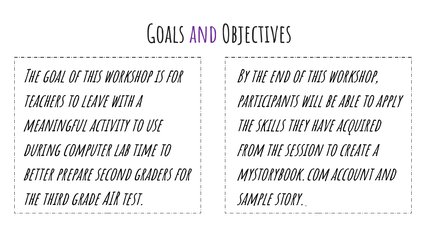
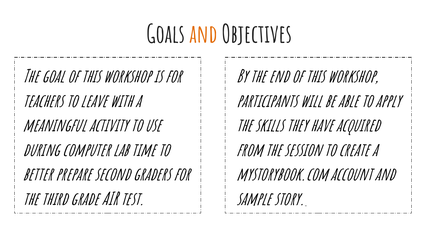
and at (203, 35) colour: purple -> orange
